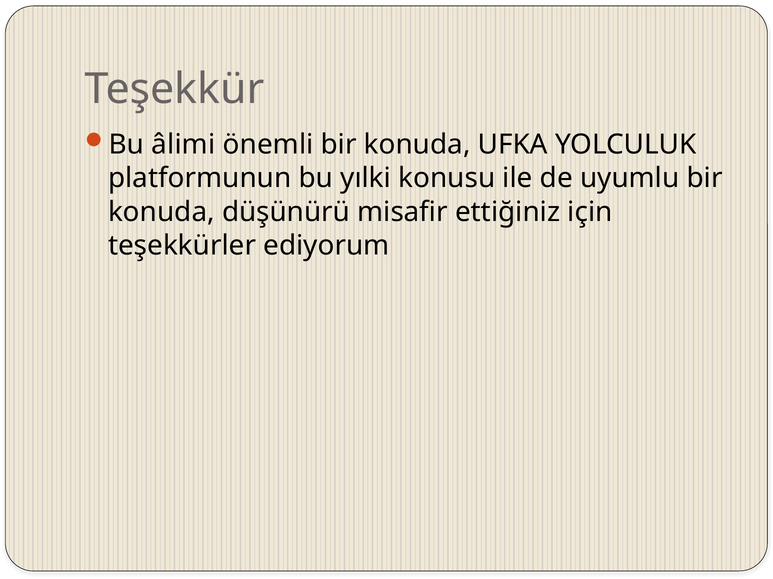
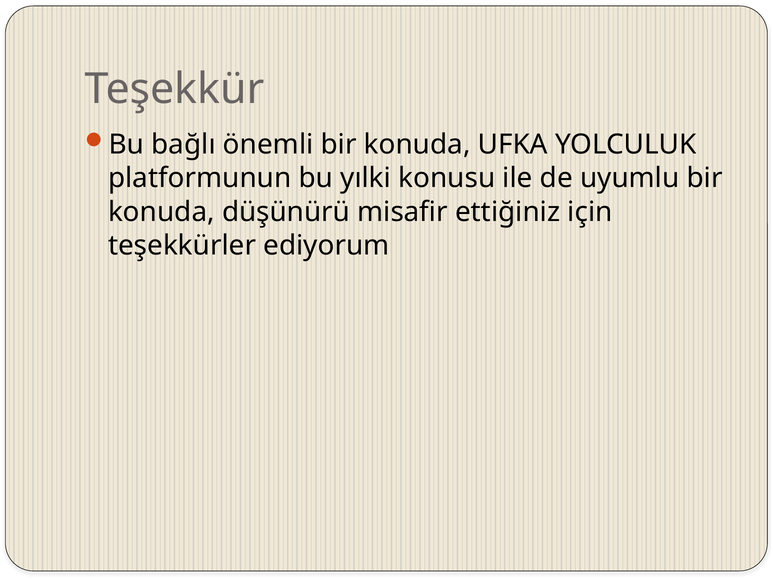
âlimi: âlimi -> bağlı
